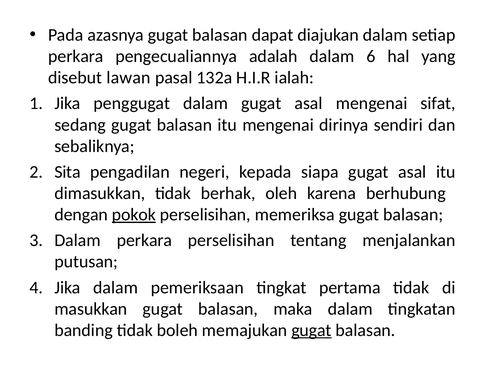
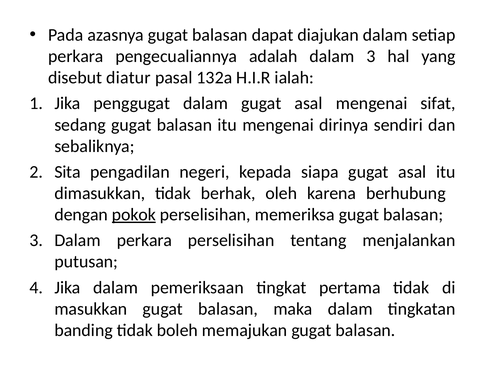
dalam 6: 6 -> 3
lawan: lawan -> diatur
gugat at (311, 331) underline: present -> none
